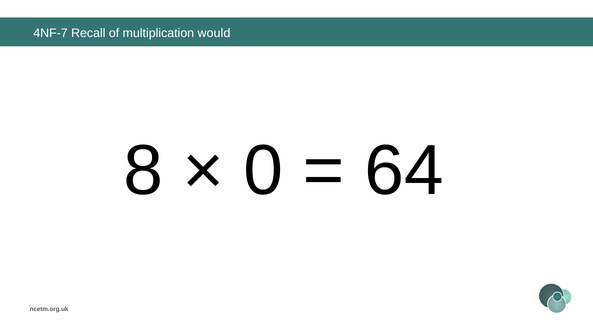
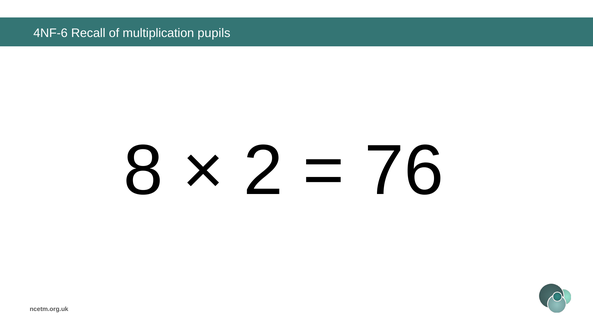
4NF-7: 4NF-7 -> 4NF-6
would: would -> pupils
0: 0 -> 2
64: 64 -> 76
